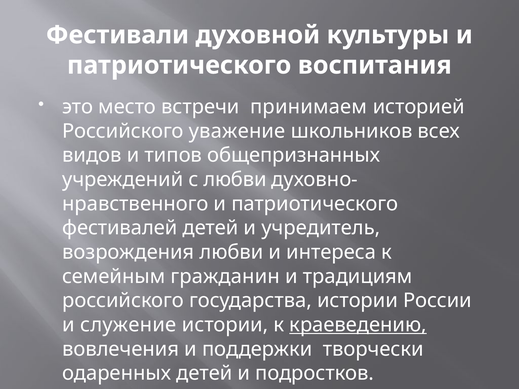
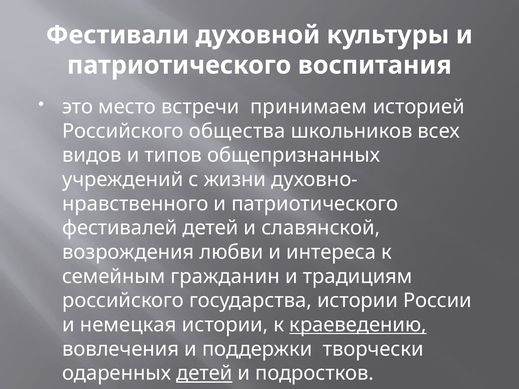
уважение: уважение -> общества
с любви: любви -> жизни
учредитель: учредитель -> славянской
служение: служение -> немецкая
детей at (204, 374) underline: none -> present
